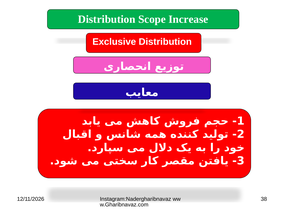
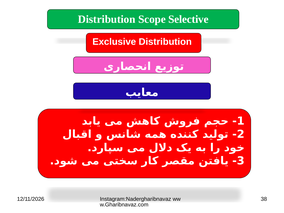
Increase: Increase -> Selective
